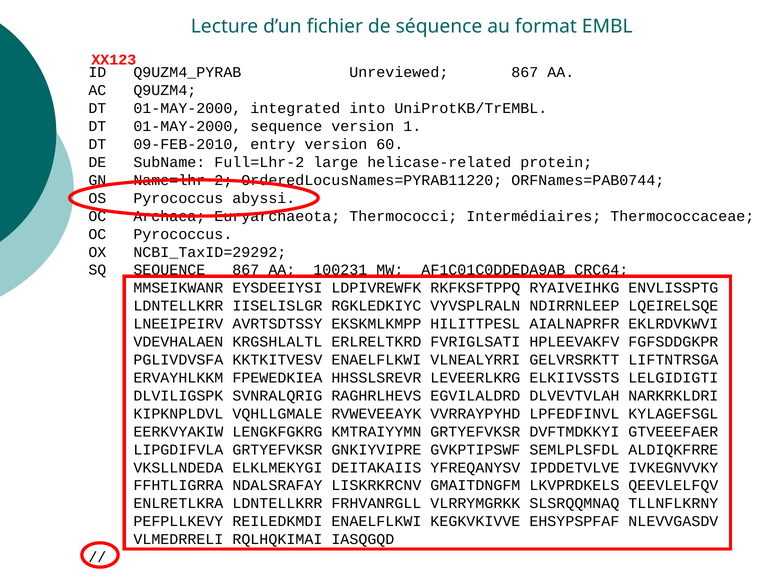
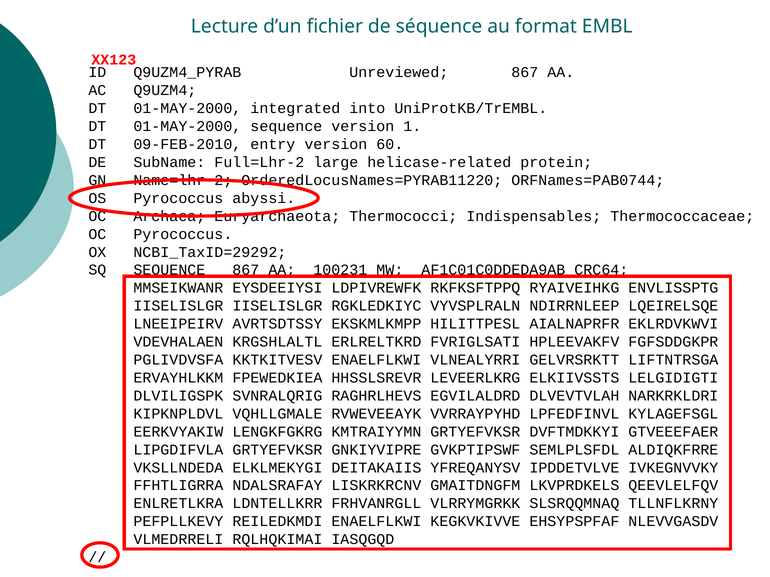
Intermédiaires: Intermédiaires -> Indispensables
LDNTELLKRR at (178, 306): LDNTELLKRR -> IISELISLGR
